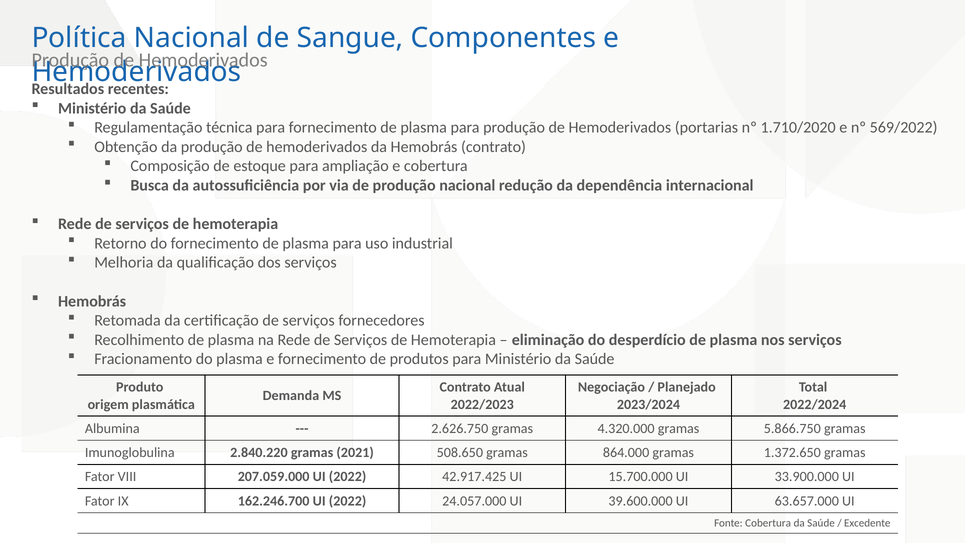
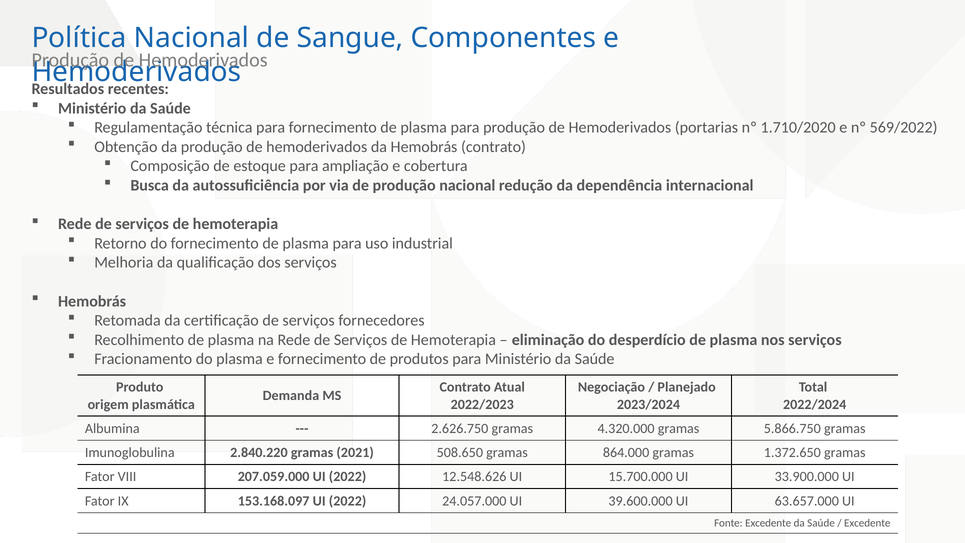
42.917.425: 42.917.425 -> 12.548.626
162.246.700: 162.246.700 -> 153.168.097
Fonte Cobertura: Cobertura -> Excedente
